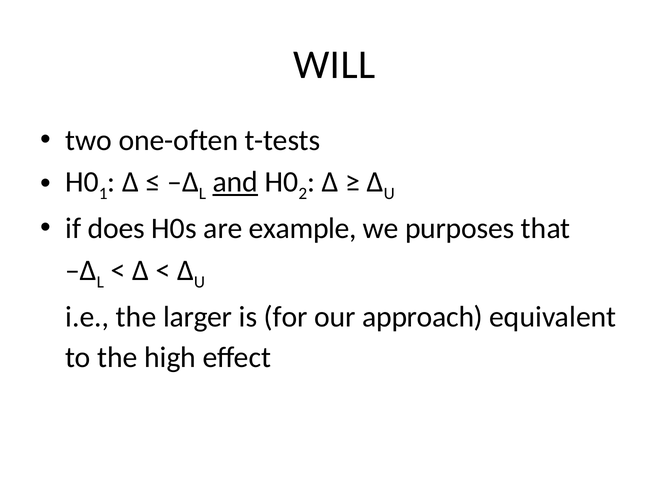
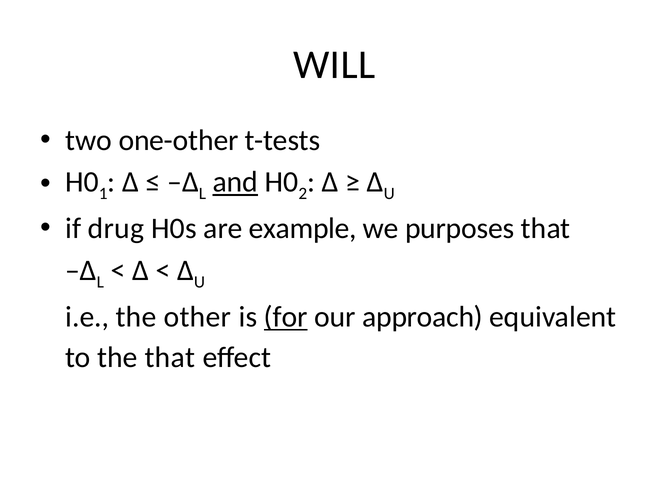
one-often: one-often -> one-other
does: does -> drug
larger: larger -> other
for underline: none -> present
the high: high -> that
